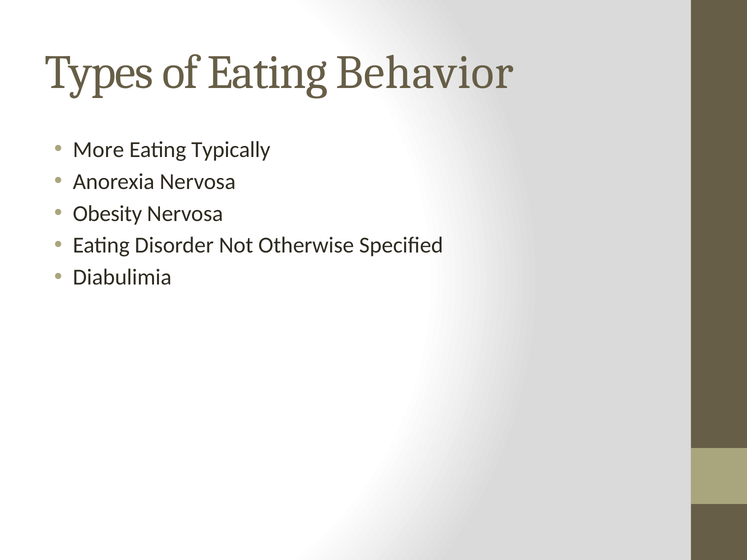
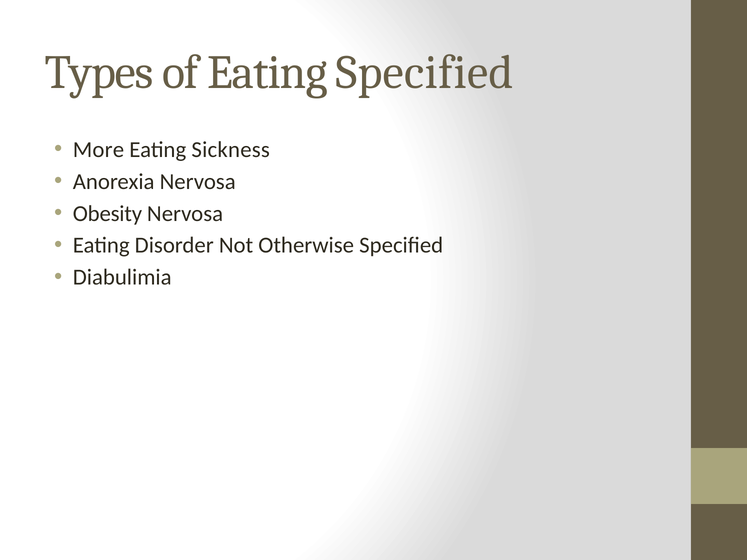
Eating Behavior: Behavior -> Specified
Typically: Typically -> Sickness
